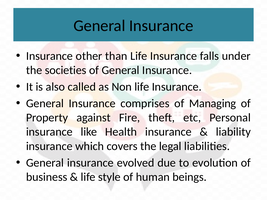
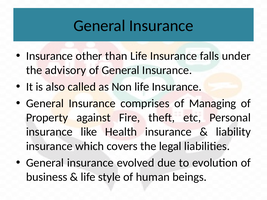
societies: societies -> advisory
